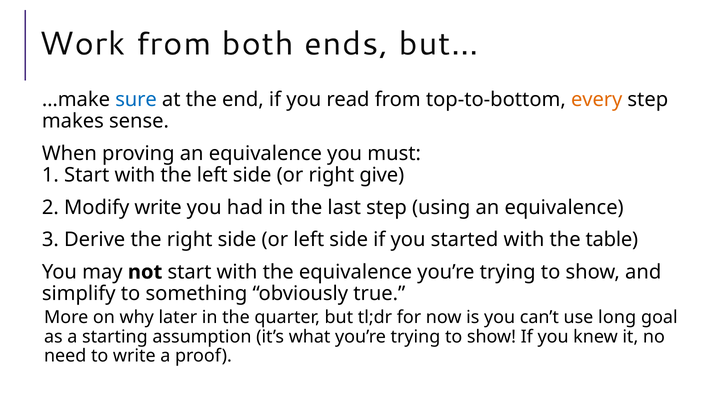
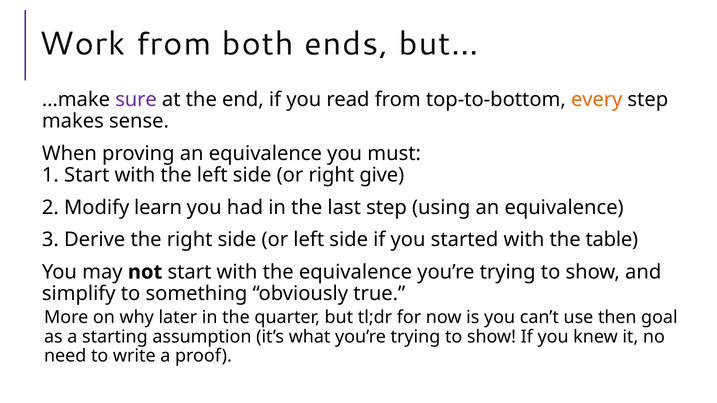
sure colour: blue -> purple
Modify write: write -> learn
long: long -> then
